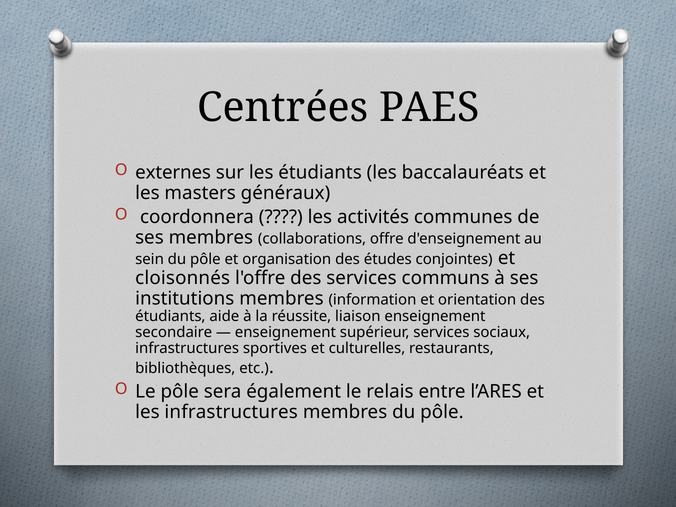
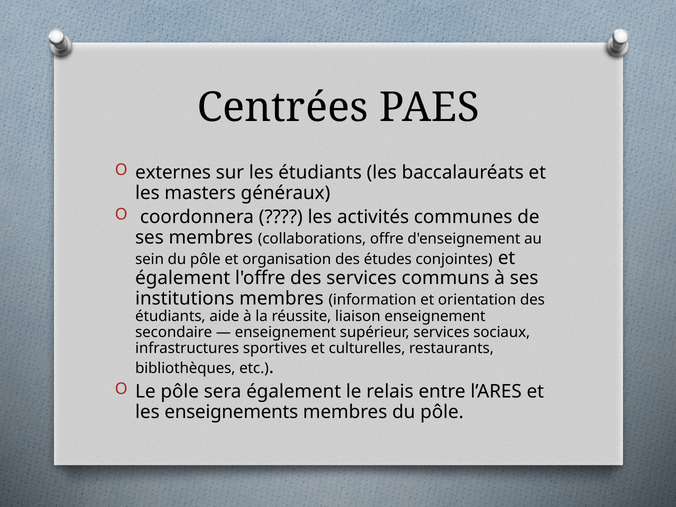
cloisonnés at (183, 278): cloisonnés -> également
les infrastructures: infrastructures -> enseignements
